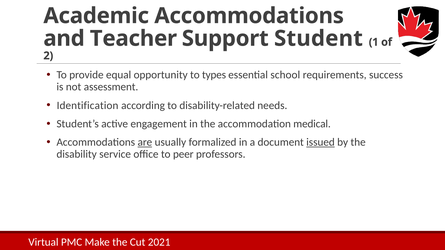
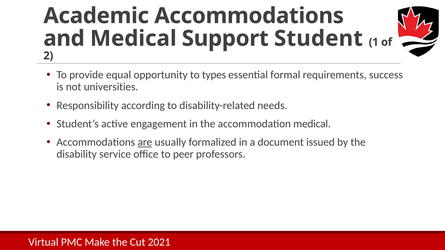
and Teacher: Teacher -> Medical
school: school -> formal
assessment: assessment -> universities
Identification: Identification -> Responsibility
issued underline: present -> none
